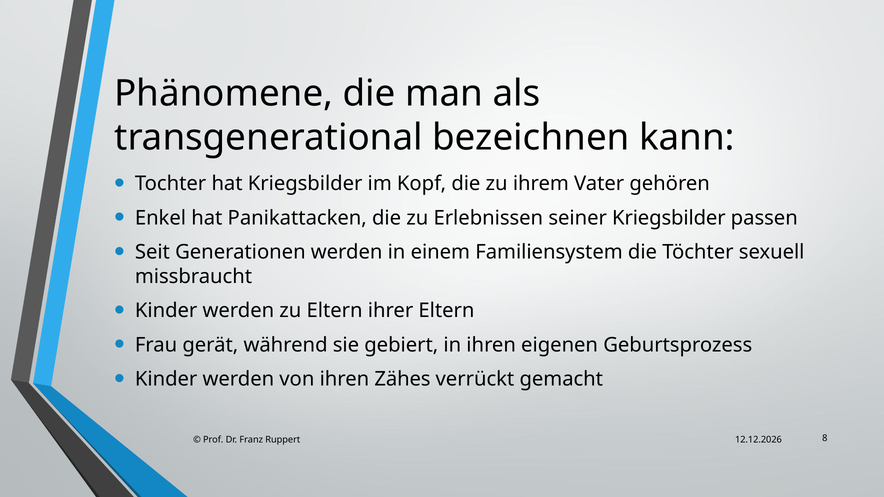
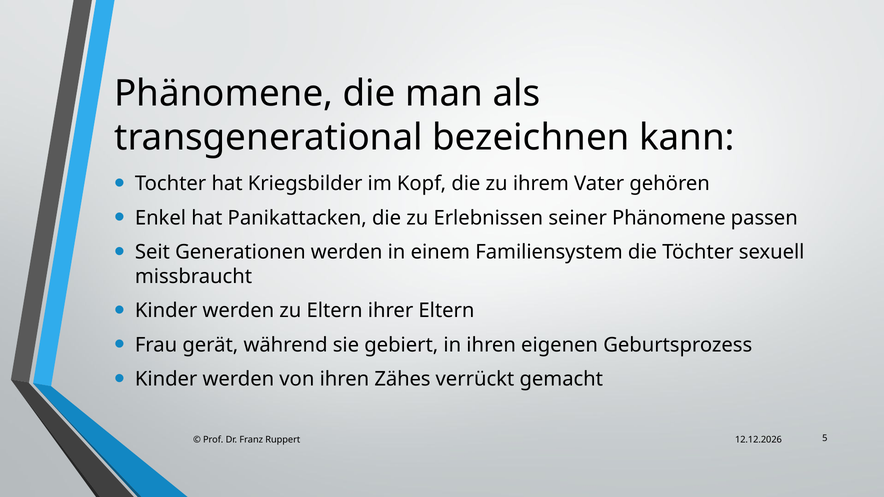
seiner Kriegsbilder: Kriegsbilder -> Phänomene
8: 8 -> 5
